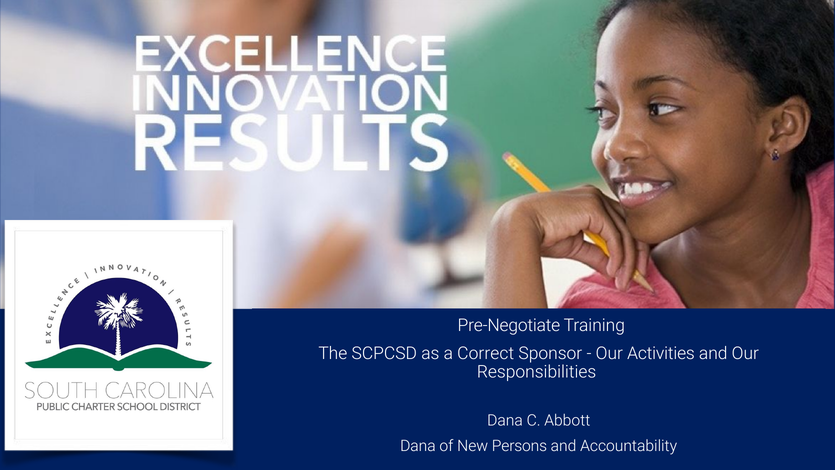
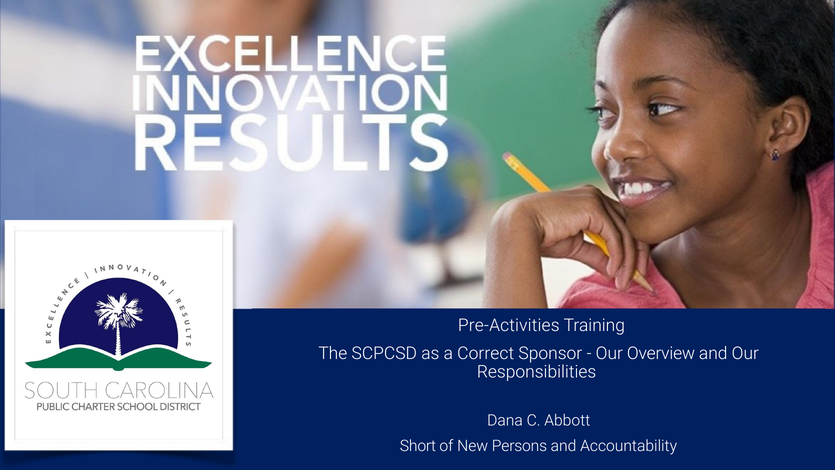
Pre-Negotiate: Pre-Negotiate -> Pre-Activities
Activities: Activities -> Overview
Dana at (418, 446): Dana -> Short
